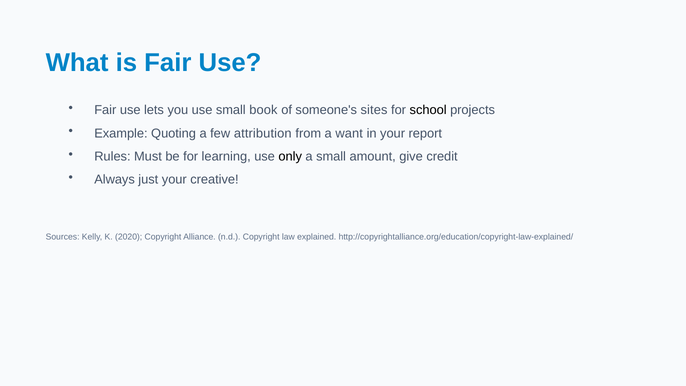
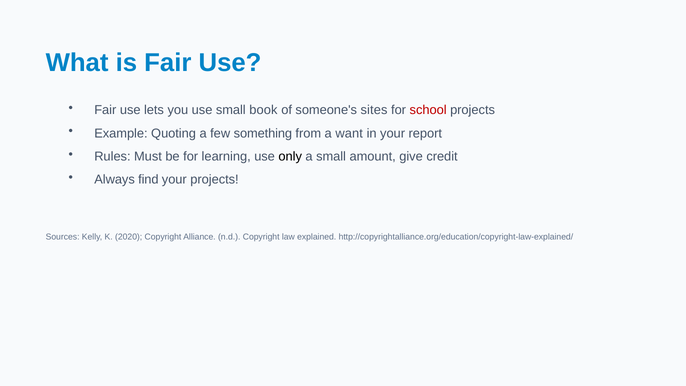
school colour: black -> red
attribution: attribution -> something
just: just -> find
your creative: creative -> projects
